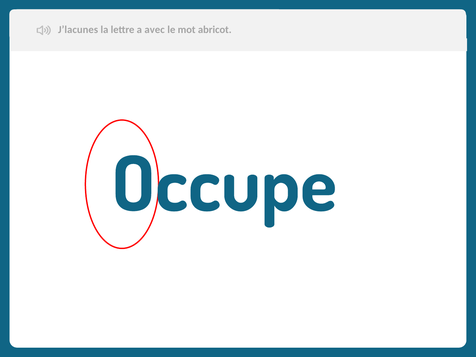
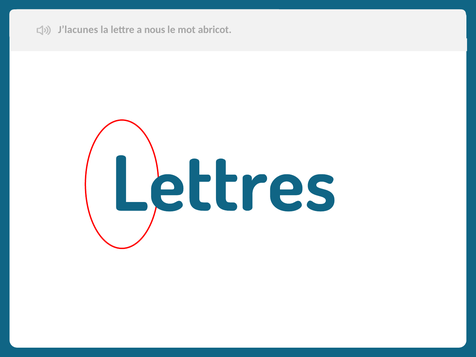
avec: avec -> nous
Occupe: Occupe -> Lettres
